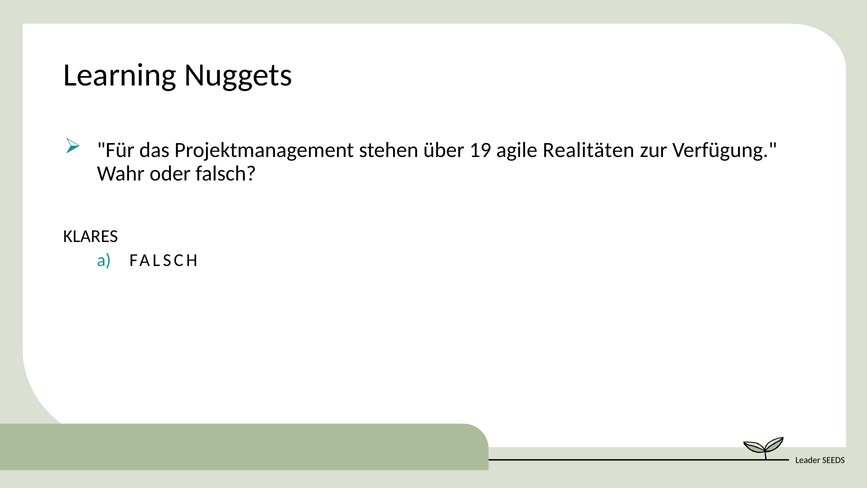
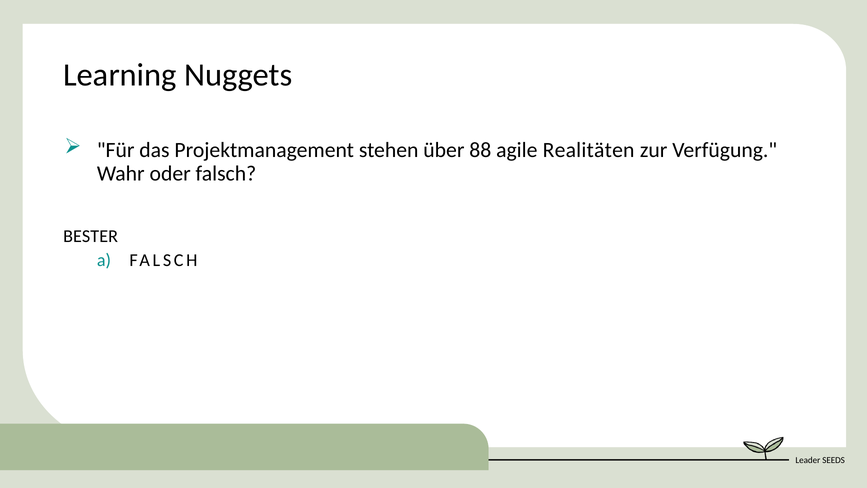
19: 19 -> 88
KLARES: KLARES -> BESTER
